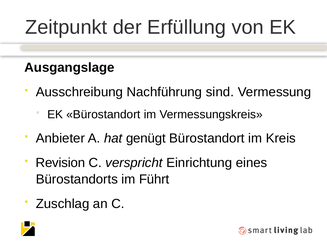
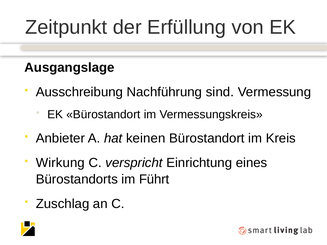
genügt: genügt -> keinen
Revision: Revision -> Wirkung
